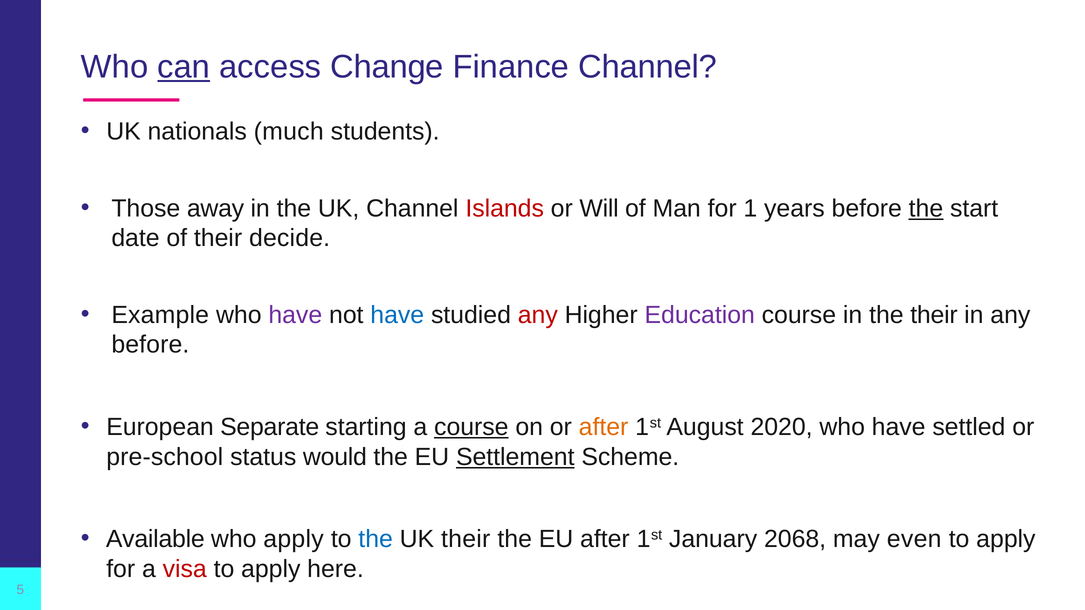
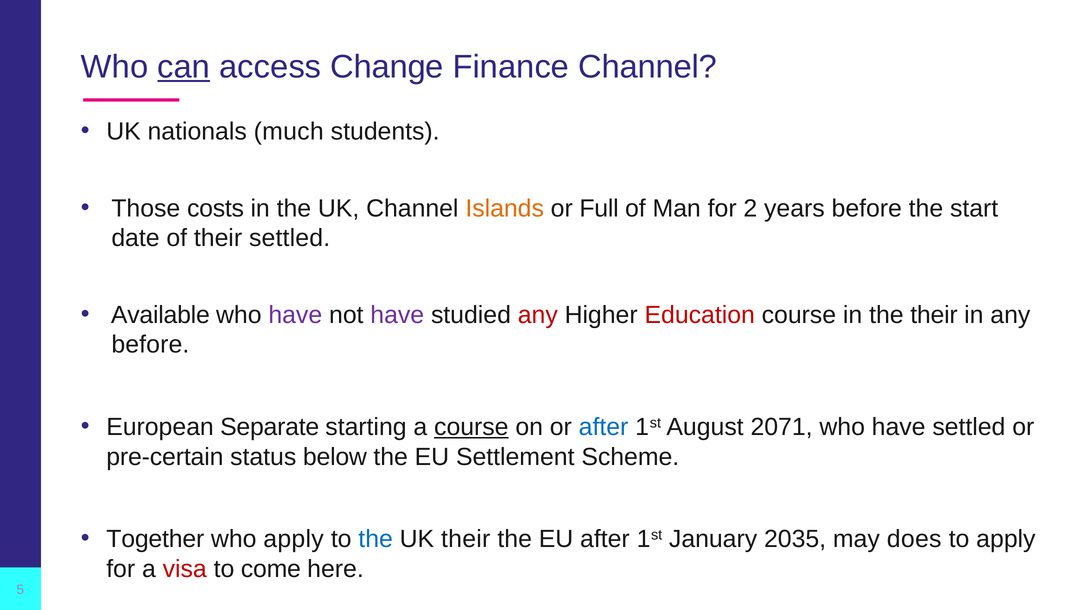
away: away -> costs
Islands colour: red -> orange
Will: Will -> Full
1: 1 -> 2
the at (926, 208) underline: present -> none
their decide: decide -> settled
Example: Example -> Available
have at (397, 315) colour: blue -> purple
Education colour: purple -> red
after at (604, 427) colour: orange -> blue
2020: 2020 -> 2071
pre-school: pre-school -> pre-certain
would: would -> below
Settlement underline: present -> none
Available: Available -> Together
2068: 2068 -> 2035
even: even -> does
apply at (271, 569): apply -> come
